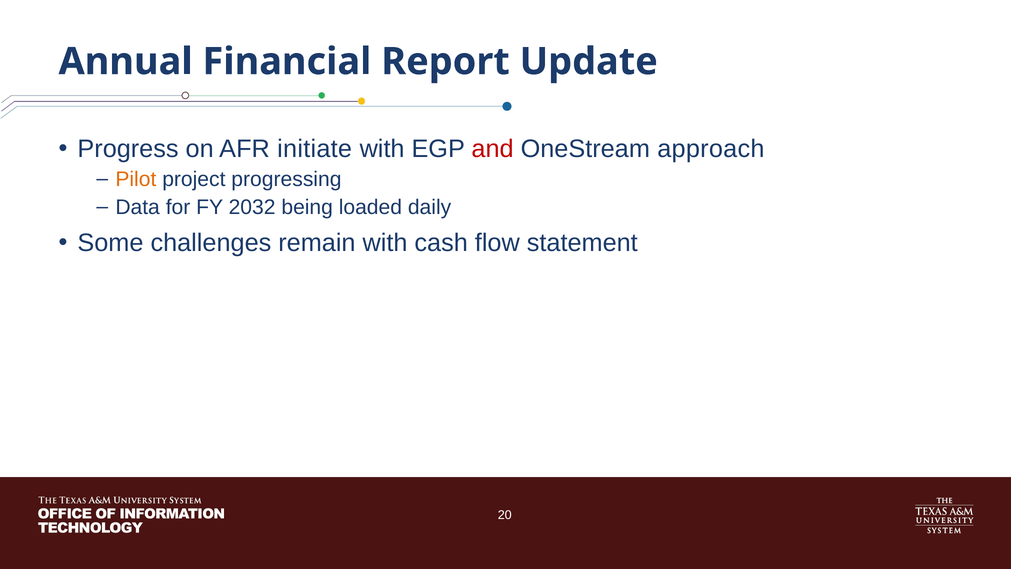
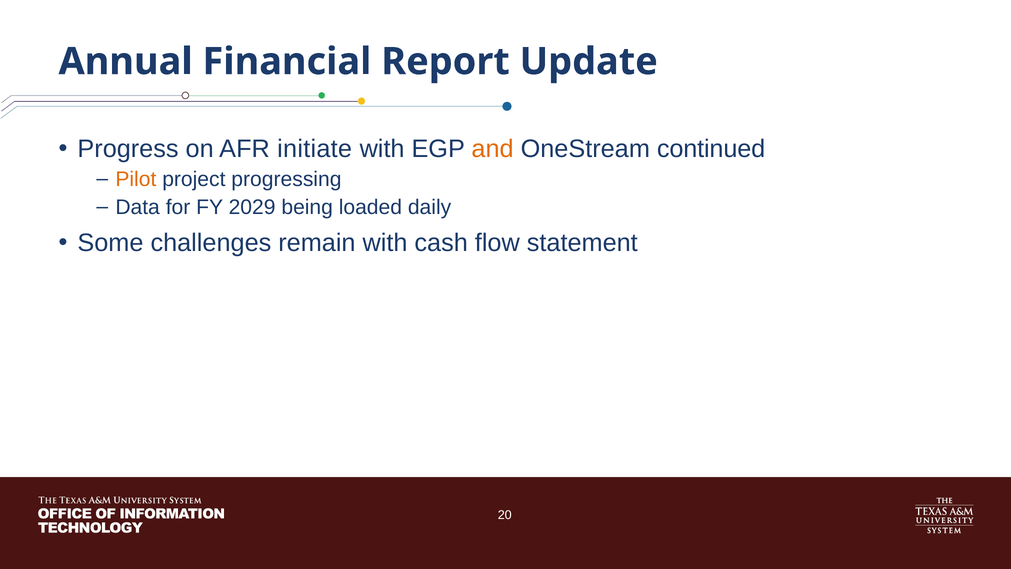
and colour: red -> orange
approach: approach -> continued
2032: 2032 -> 2029
